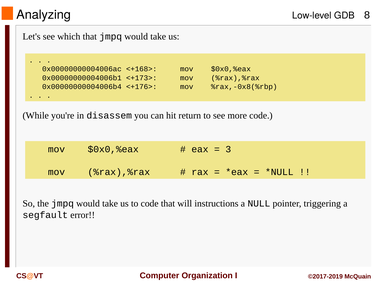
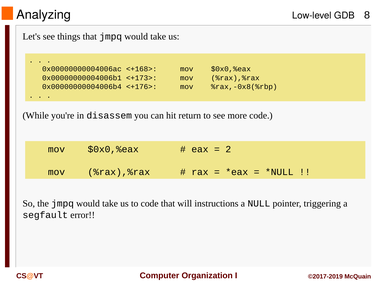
which: which -> things
3: 3 -> 2
